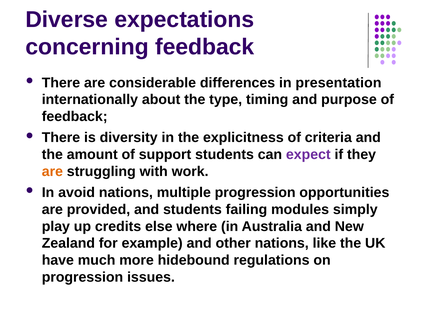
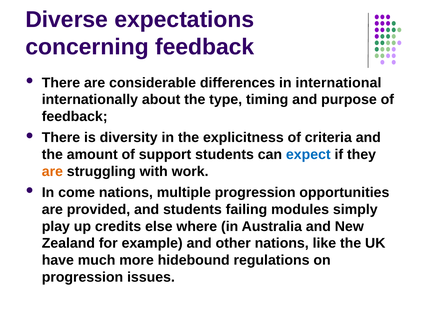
presentation: presentation -> international
expect colour: purple -> blue
avoid: avoid -> come
